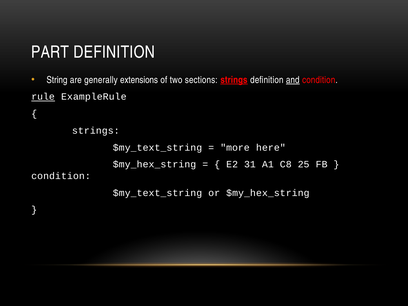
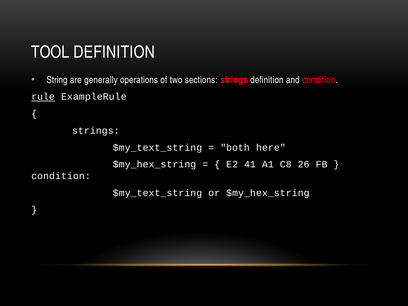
PART: PART -> TOOL
extensions: extensions -> operations
strings at (234, 80) underline: present -> none
and underline: present -> none
more: more -> both
31: 31 -> 41
25: 25 -> 26
